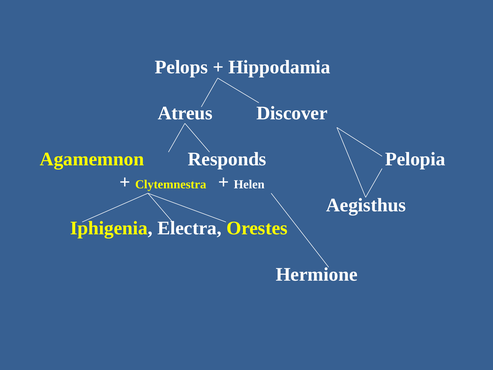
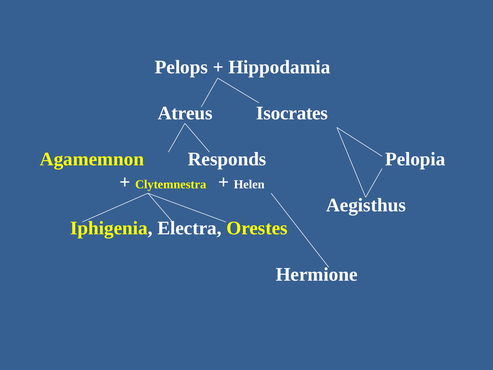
Discover: Discover -> Isocrates
